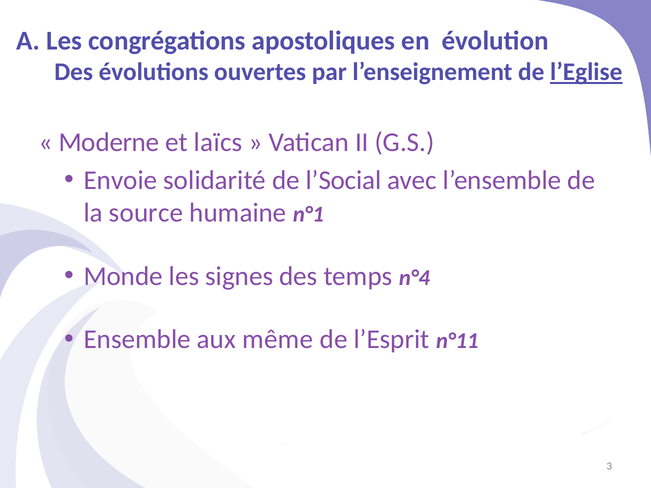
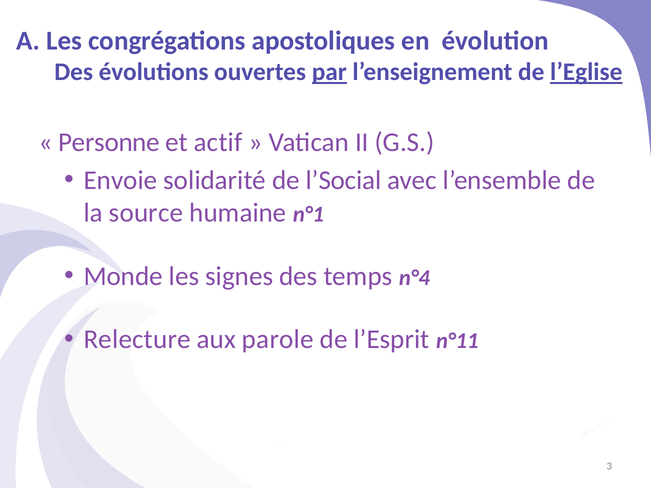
par underline: none -> present
Moderne: Moderne -> Personne
laïcs: laïcs -> actif
Ensemble: Ensemble -> Relecture
même: même -> parole
